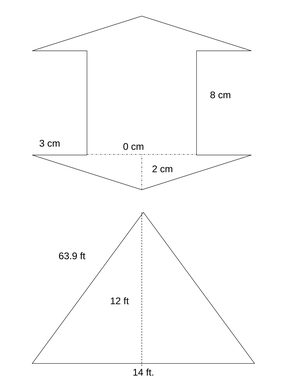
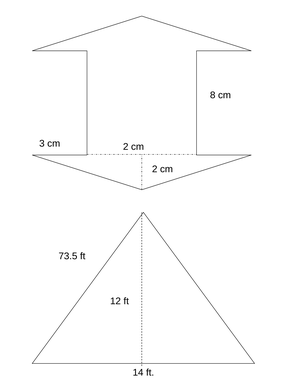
3 cm 0: 0 -> 2
63.9: 63.9 -> 73.5
